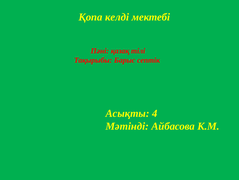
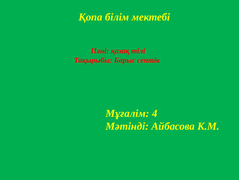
келді: келді -> білім
Асықты: Асықты -> Мұғалім
